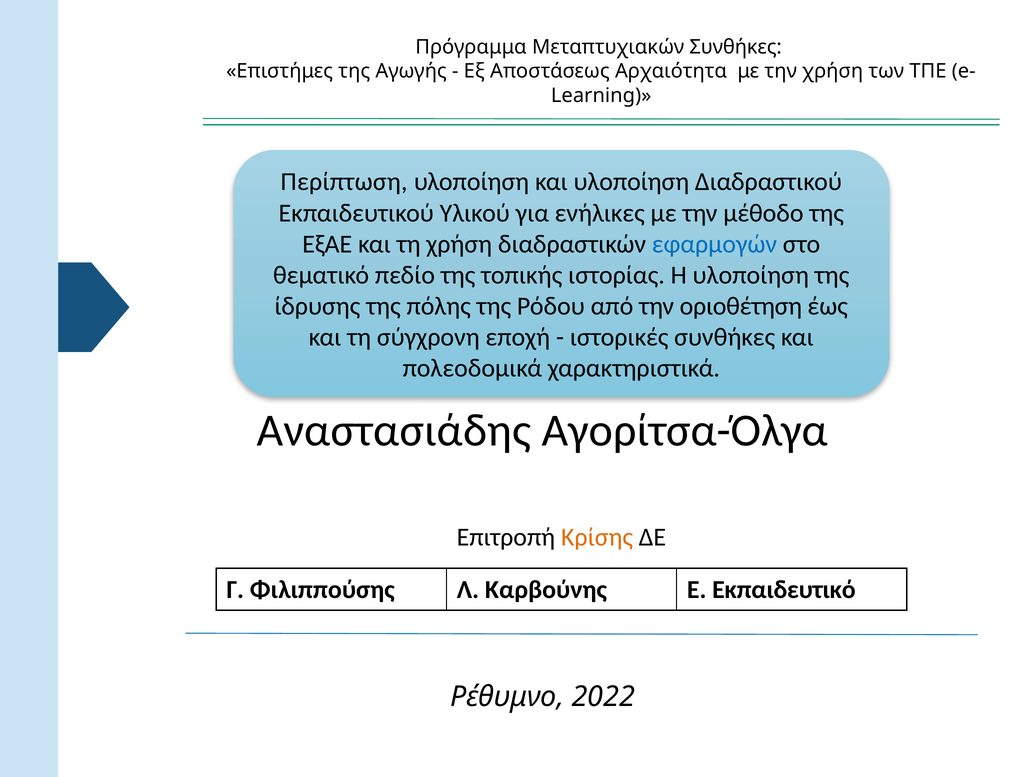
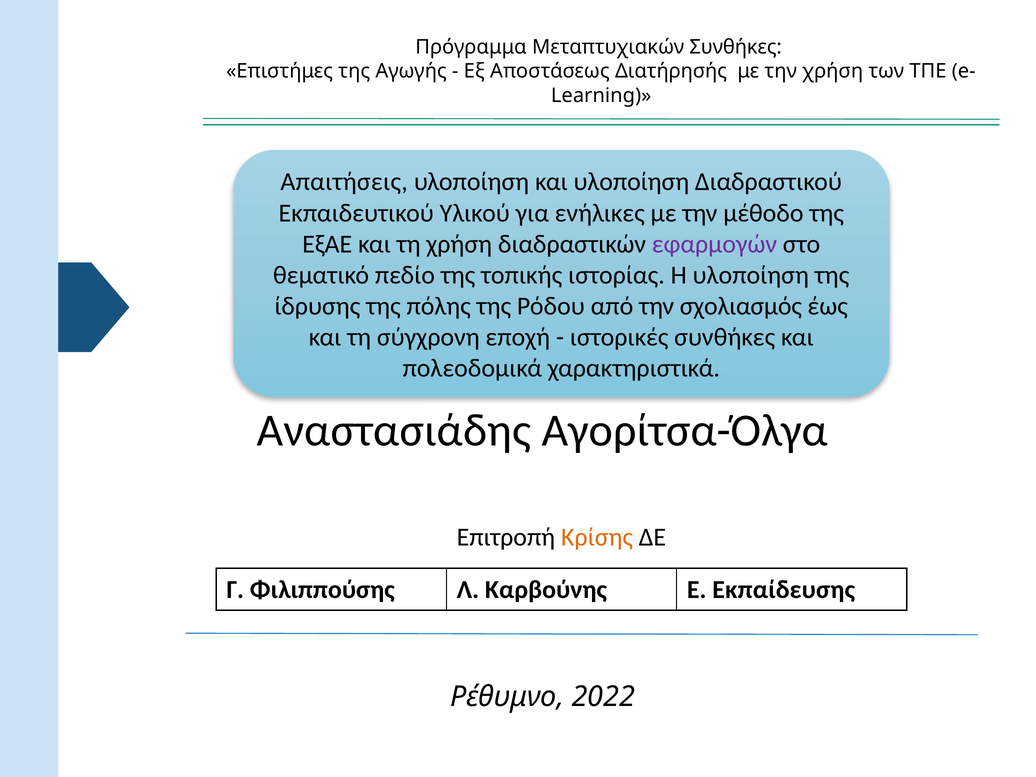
Αρχαιότητα: Αρχαιότητα -> Διατήρησής
Περίπτωση: Περίπτωση -> Απαιτήσεις
εφαρμογών colour: blue -> purple
οριοθέτηση: οριοθέτηση -> σχολιασμός
Εκπαιδευτικό: Εκπαιδευτικό -> Εκπαίδευσης
